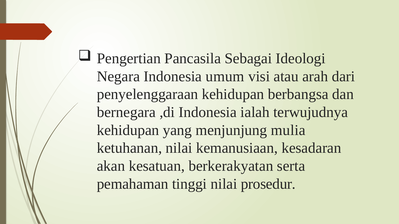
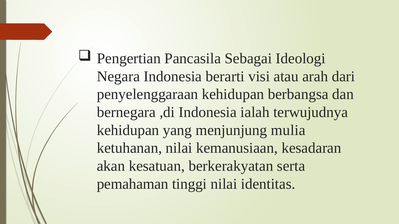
umum: umum -> berarti
prosedur: prosedur -> identitas
